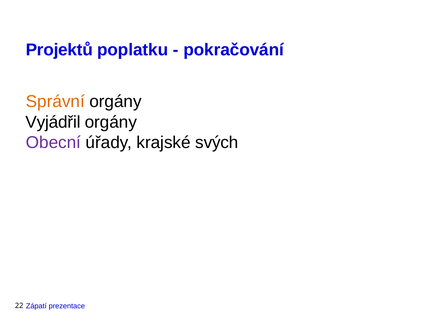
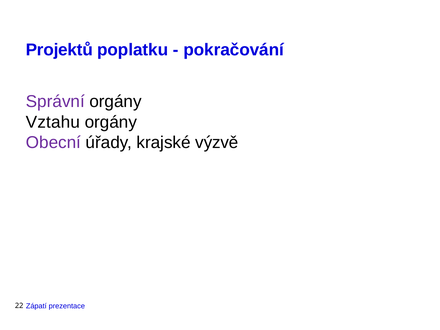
Správní colour: orange -> purple
Vyjádřil: Vyjádřil -> Vztahu
svých: svých -> výzvě
